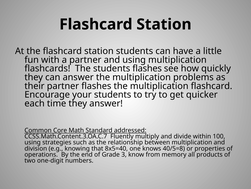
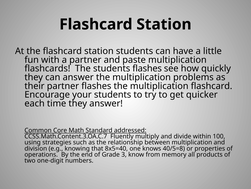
and using: using -> paste
